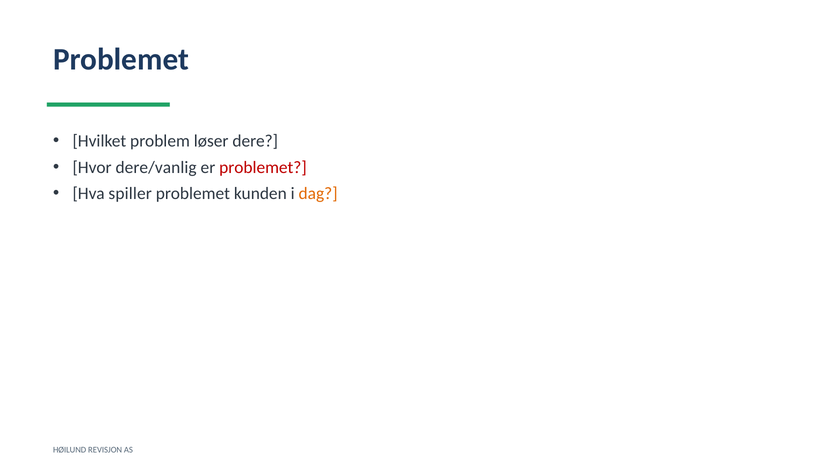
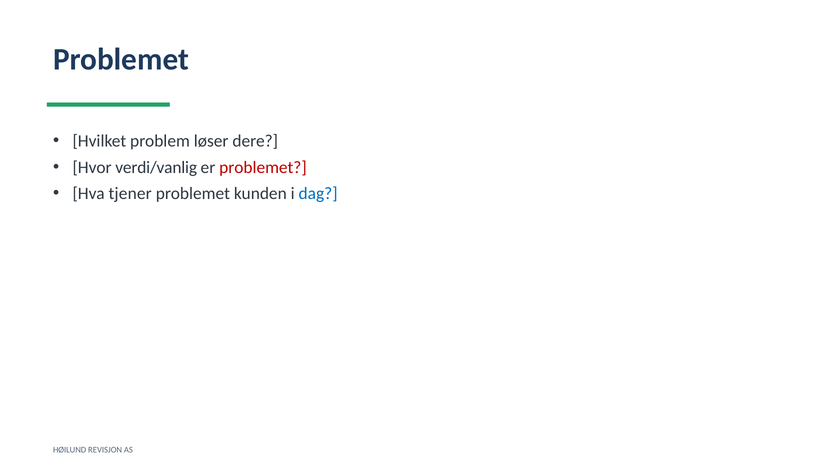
dere/vanlig: dere/vanlig -> verdi/vanlig
spiller: spiller -> tjener
dag colour: orange -> blue
